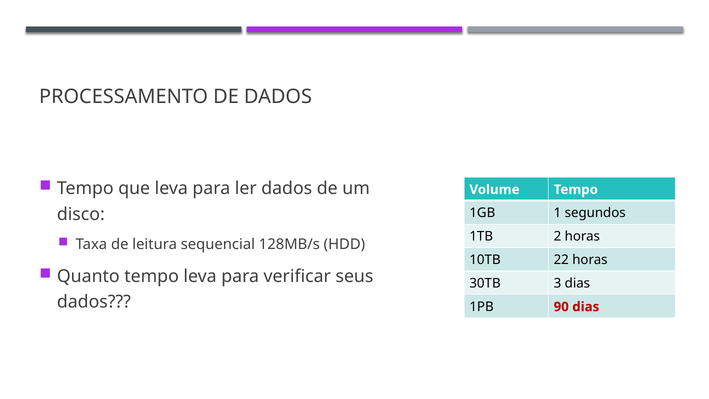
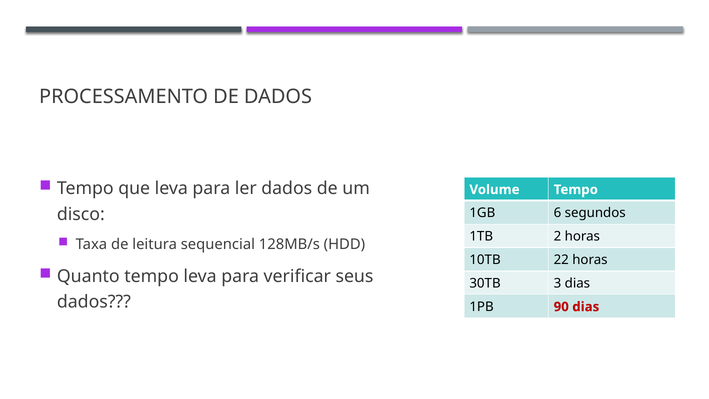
1: 1 -> 6
